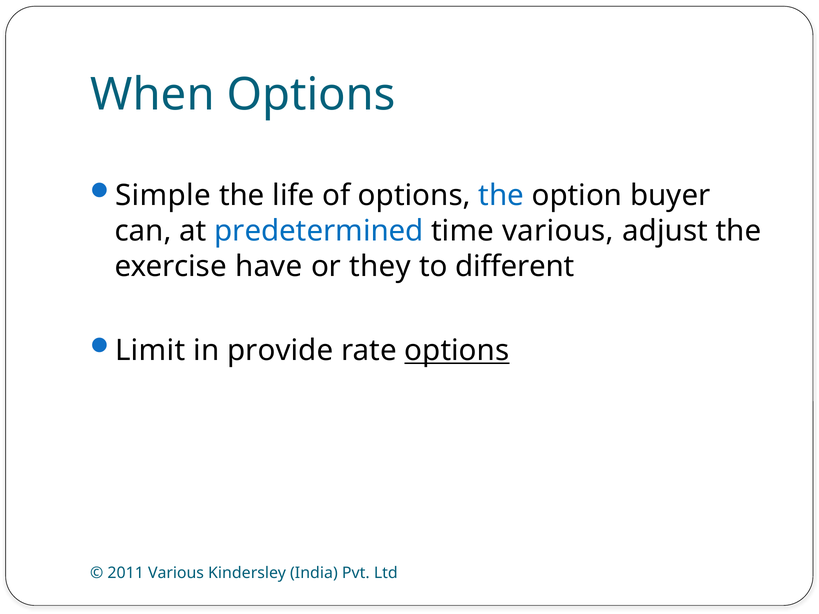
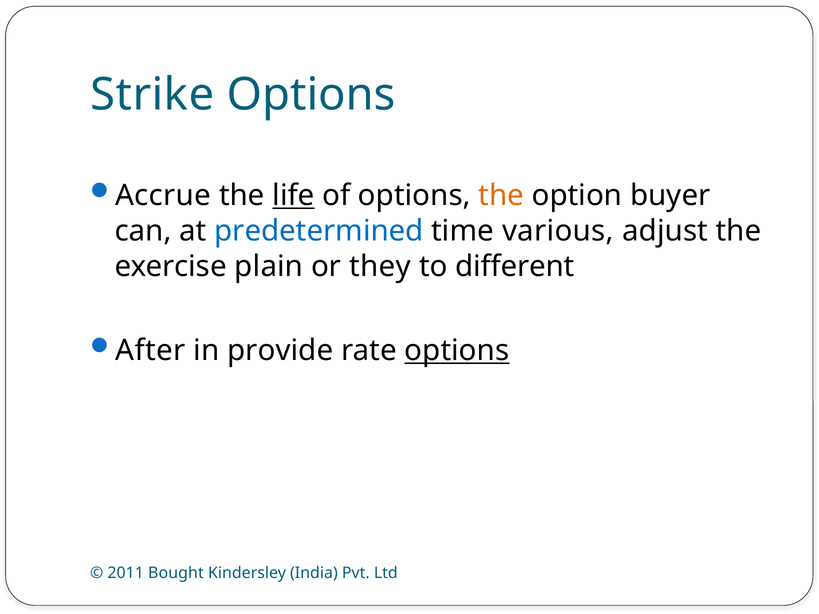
When: When -> Strike
Simple: Simple -> Accrue
life underline: none -> present
the at (501, 196) colour: blue -> orange
have: have -> plain
Limit: Limit -> After
2011 Various: Various -> Bought
